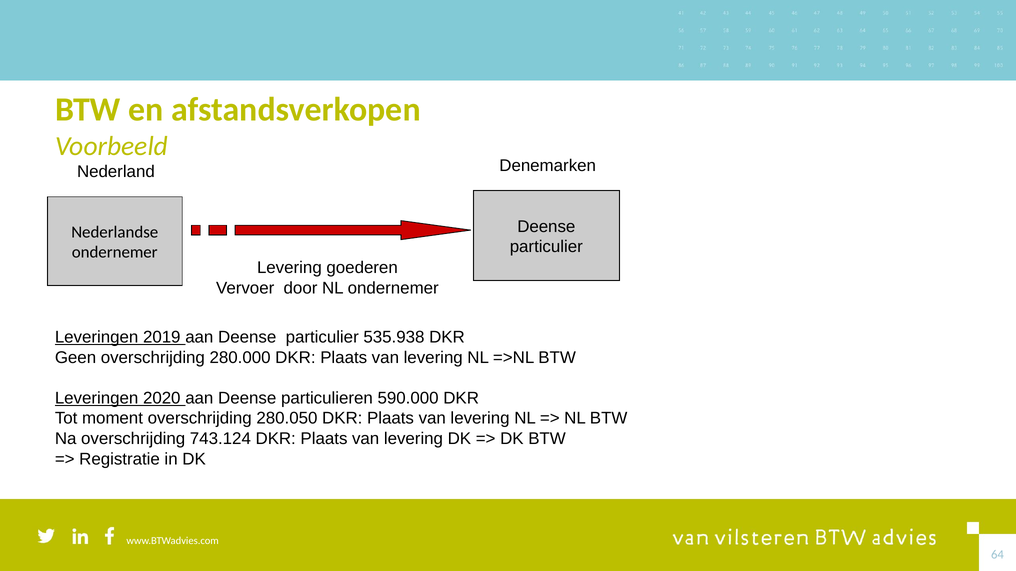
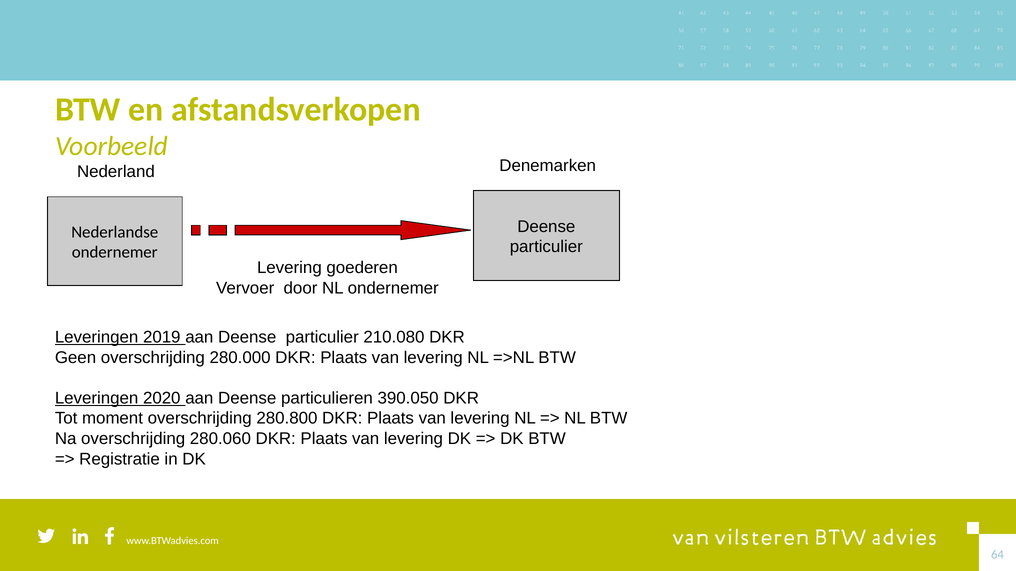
535.938: 535.938 -> 210.080
590.000: 590.000 -> 390.050
280.050: 280.050 -> 280.800
743.124: 743.124 -> 280.060
